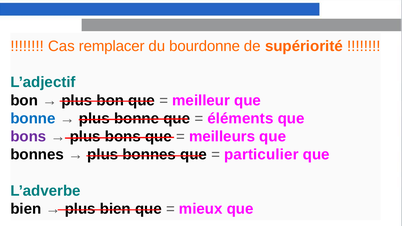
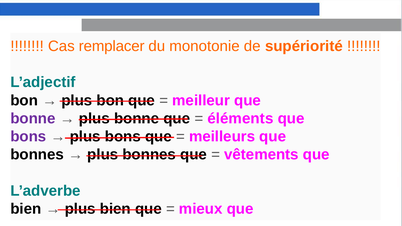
bourdonne: bourdonne -> monotonie
bonne at (33, 119) colour: blue -> purple
particulier: particulier -> vêtements
